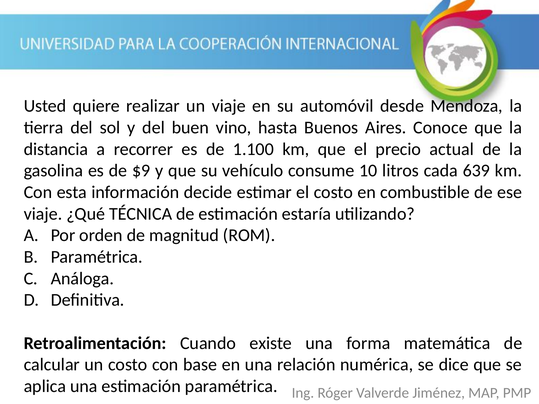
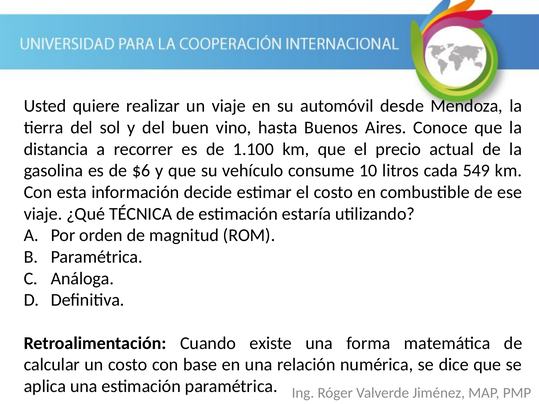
$9: $9 -> $6
639: 639 -> 549
